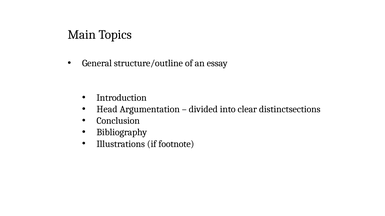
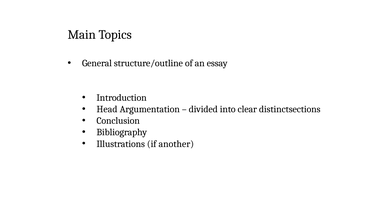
footnote: footnote -> another
